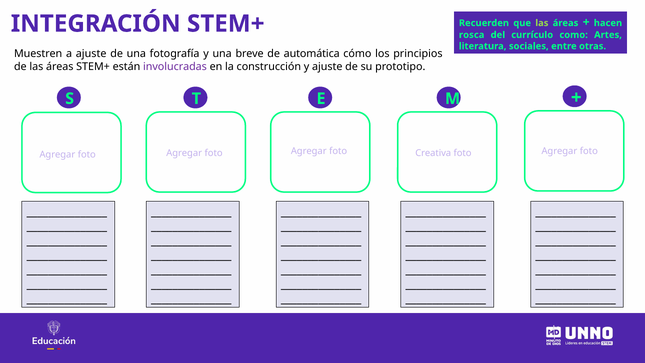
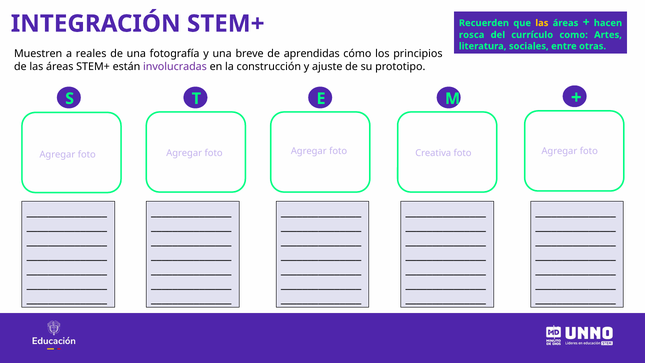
las at (542, 23) colour: light green -> yellow
a ajuste: ajuste -> reales
automática: automática -> aprendidas
